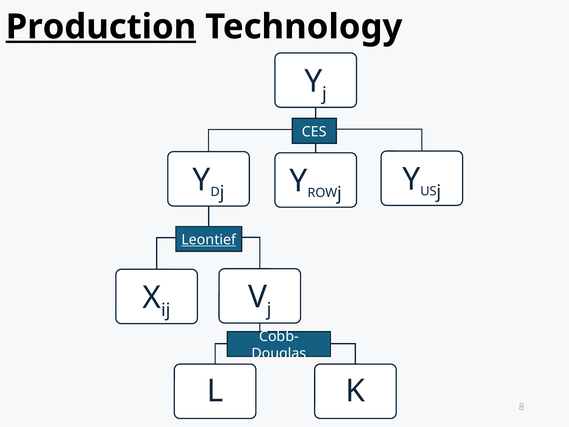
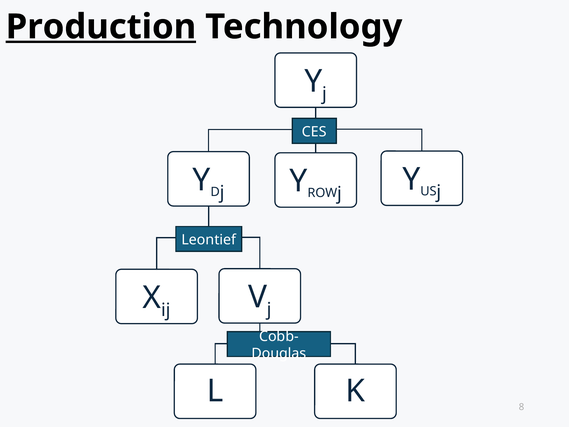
Leontief underline: present -> none
